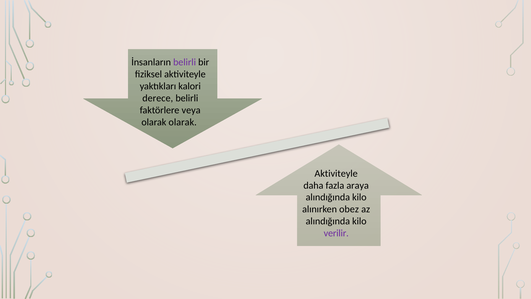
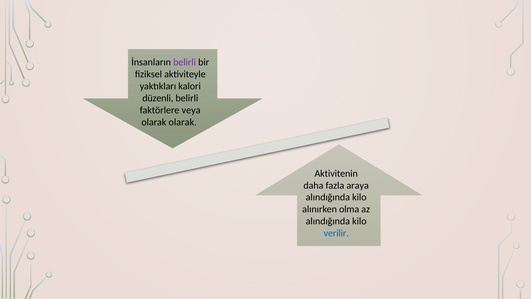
derece: derece -> düzenli
Aktiviteyle at (336, 173): Aktiviteyle -> Aktivitenin
obez: obez -> olma
verilir colour: purple -> blue
